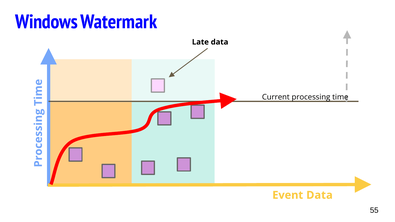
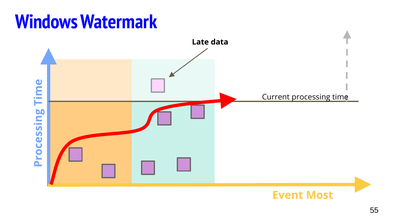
Event Data: Data -> Most
